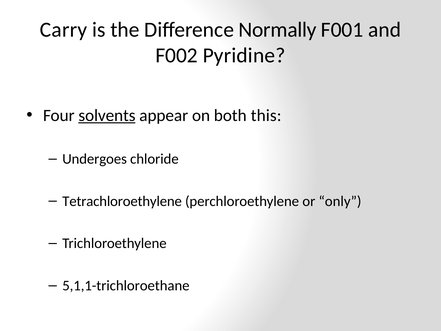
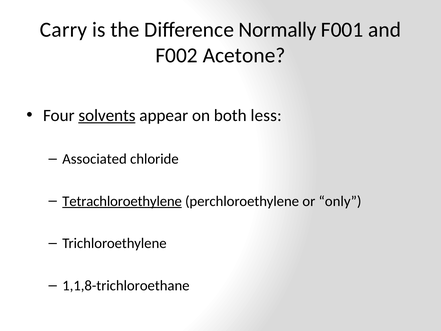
Pyridine: Pyridine -> Acetone
this: this -> less
Undergoes: Undergoes -> Associated
Tetrachloroethylene underline: none -> present
5,1,1-trichloroethane: 5,1,1-trichloroethane -> 1,1,8-trichloroethane
